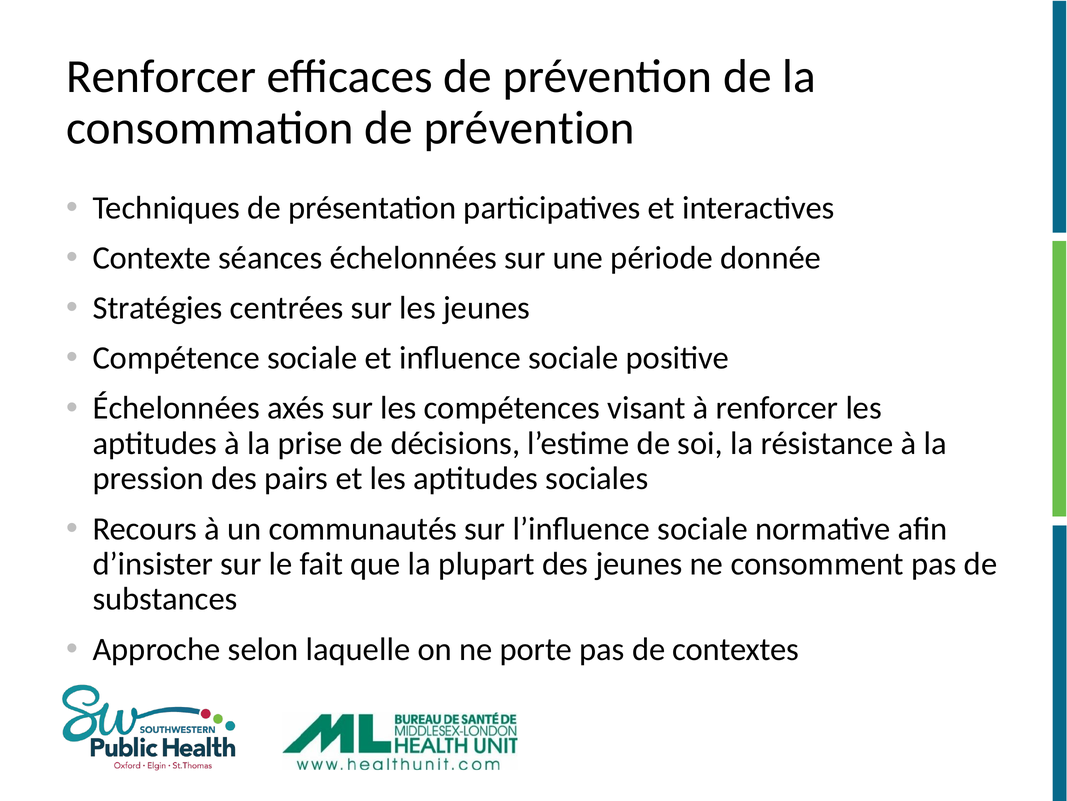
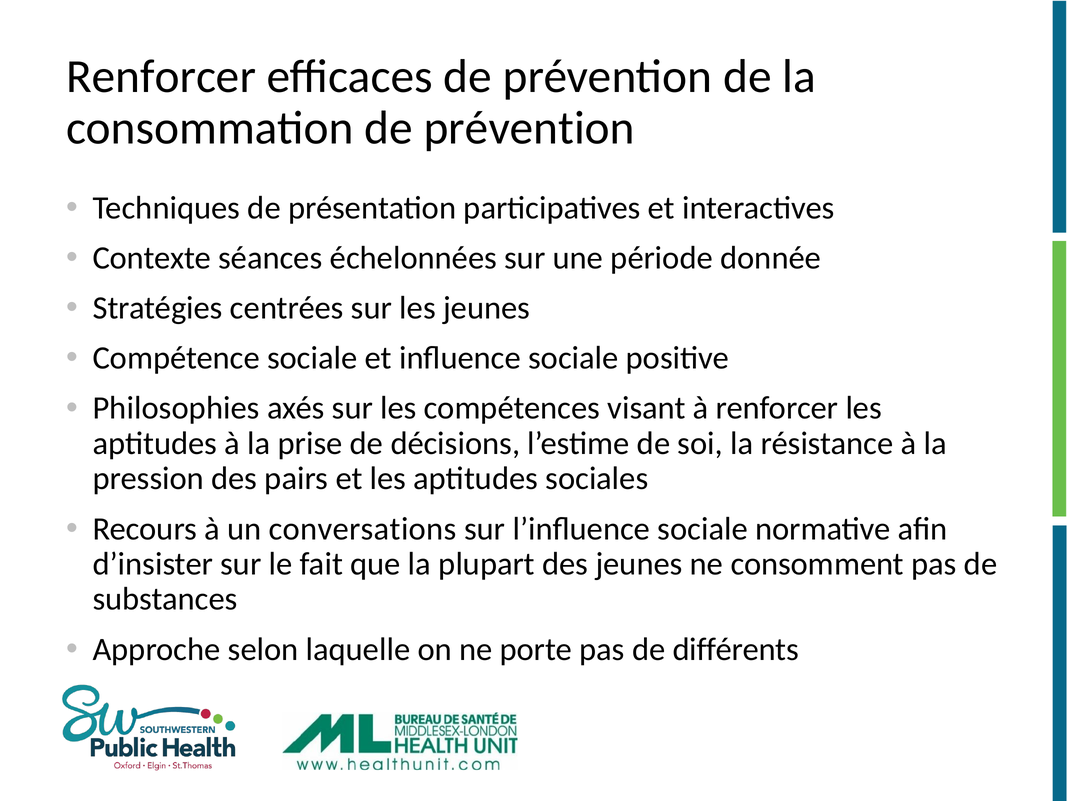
Échelonnées at (176, 408): Échelonnées -> Philosophies
communautés: communautés -> conversations
contextes: contextes -> différents
